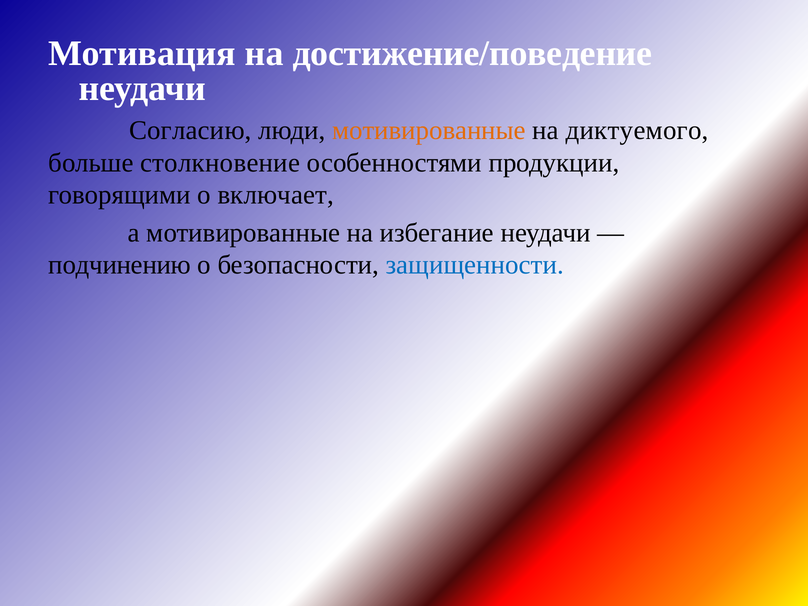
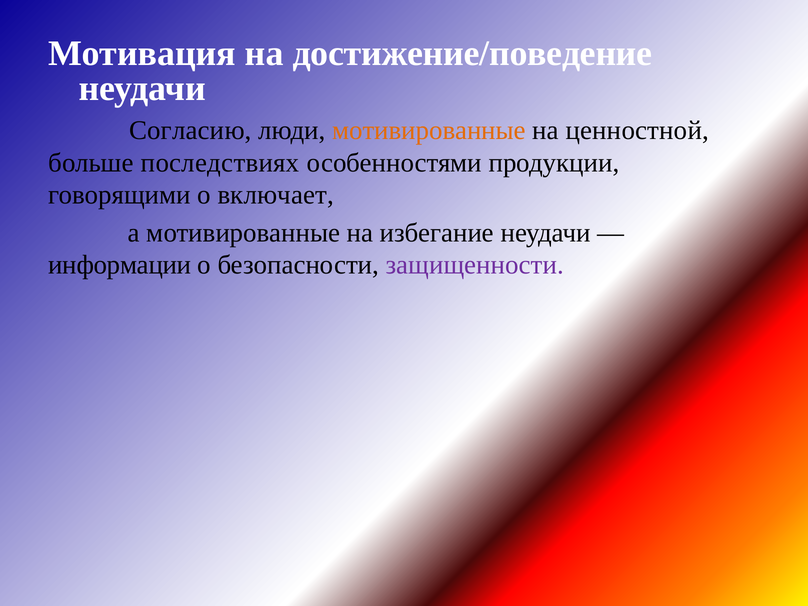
диктуемого: диктуемого -> ценностной
столкновение: столкновение -> последствиях
подчинению: подчинению -> информации
защищенности colour: blue -> purple
